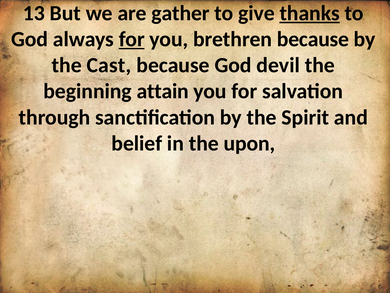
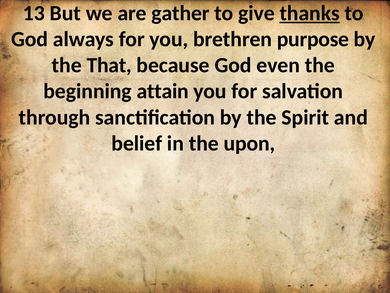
for at (132, 39) underline: present -> none
brethren because: because -> purpose
Cast: Cast -> That
devil: devil -> even
